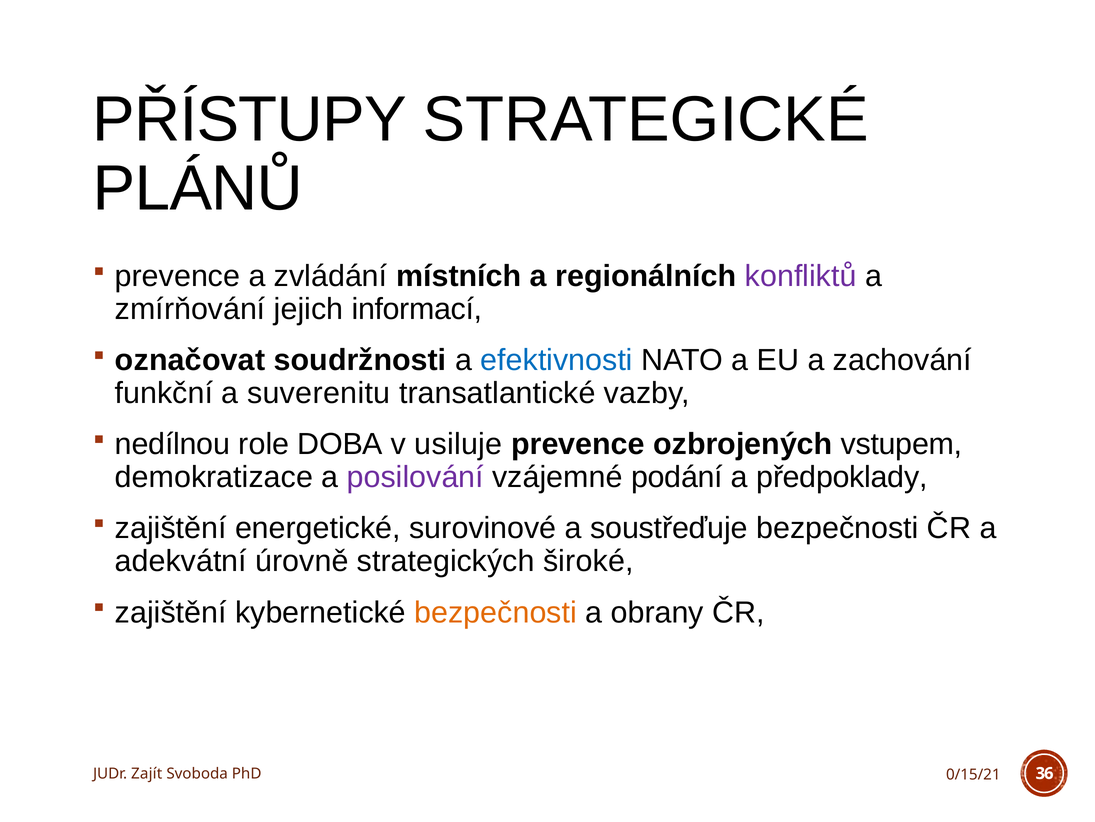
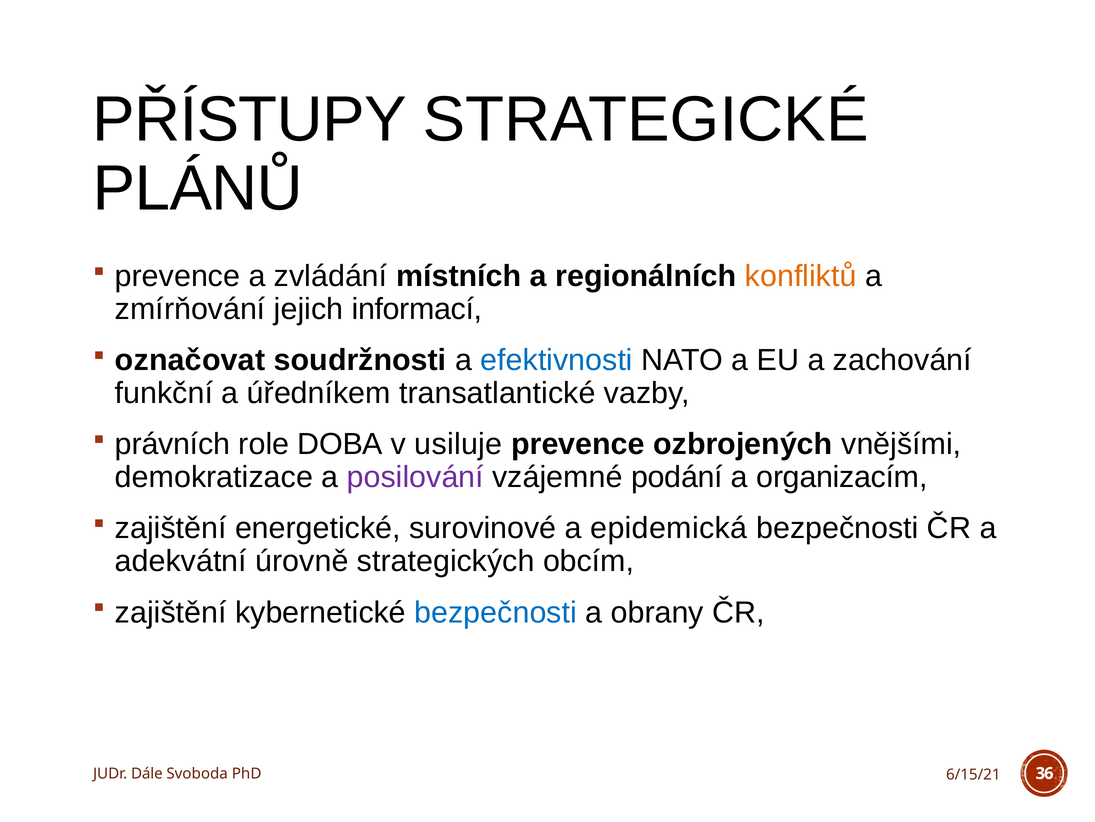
konfliktů colour: purple -> orange
suverenitu: suverenitu -> úředníkem
nedílnou: nedílnou -> právních
vstupem: vstupem -> vnějšími
předpoklady: předpoklady -> organizacím
soustřeďuje: soustřeďuje -> epidemická
široké: široké -> obcím
bezpečnosti at (496, 612) colour: orange -> blue
Zajít: Zajít -> Dále
0/15/21: 0/15/21 -> 6/15/21
